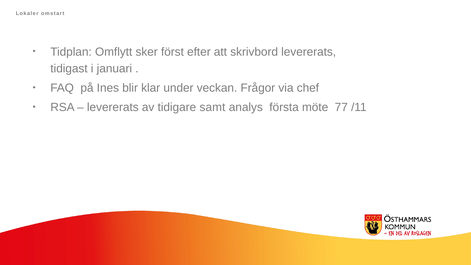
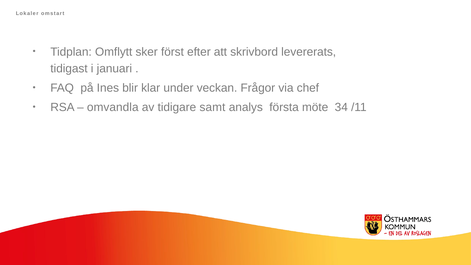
levererats at (113, 107): levererats -> omvandla
77: 77 -> 34
